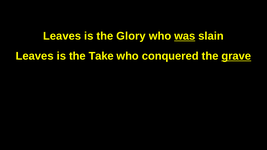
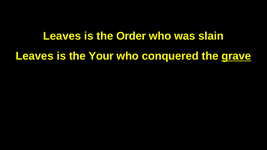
Glory: Glory -> Order
was underline: present -> none
Take: Take -> Your
